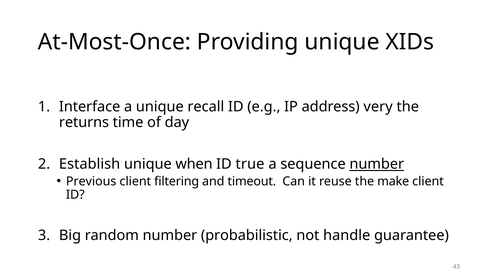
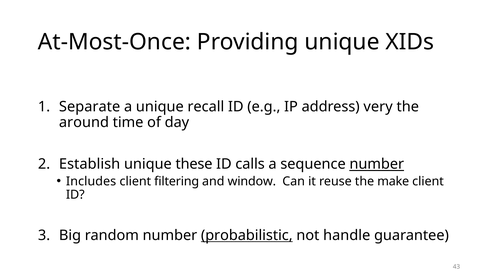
Interface: Interface -> Separate
returns: returns -> around
when: when -> these
true: true -> calls
Previous: Previous -> Includes
timeout: timeout -> window
probabilistic underline: none -> present
